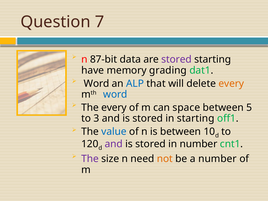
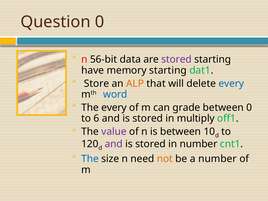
Question 7: 7 -> 0
87-bit: 87-bit -> 56-bit
memory grading: grading -> starting
Word at (97, 83): Word -> Store
ALP colour: blue -> orange
every at (231, 83) colour: orange -> blue
space: space -> grade
between 5: 5 -> 0
3: 3 -> 6
in starting: starting -> multiply
value colour: blue -> purple
The at (90, 159) colour: purple -> blue
